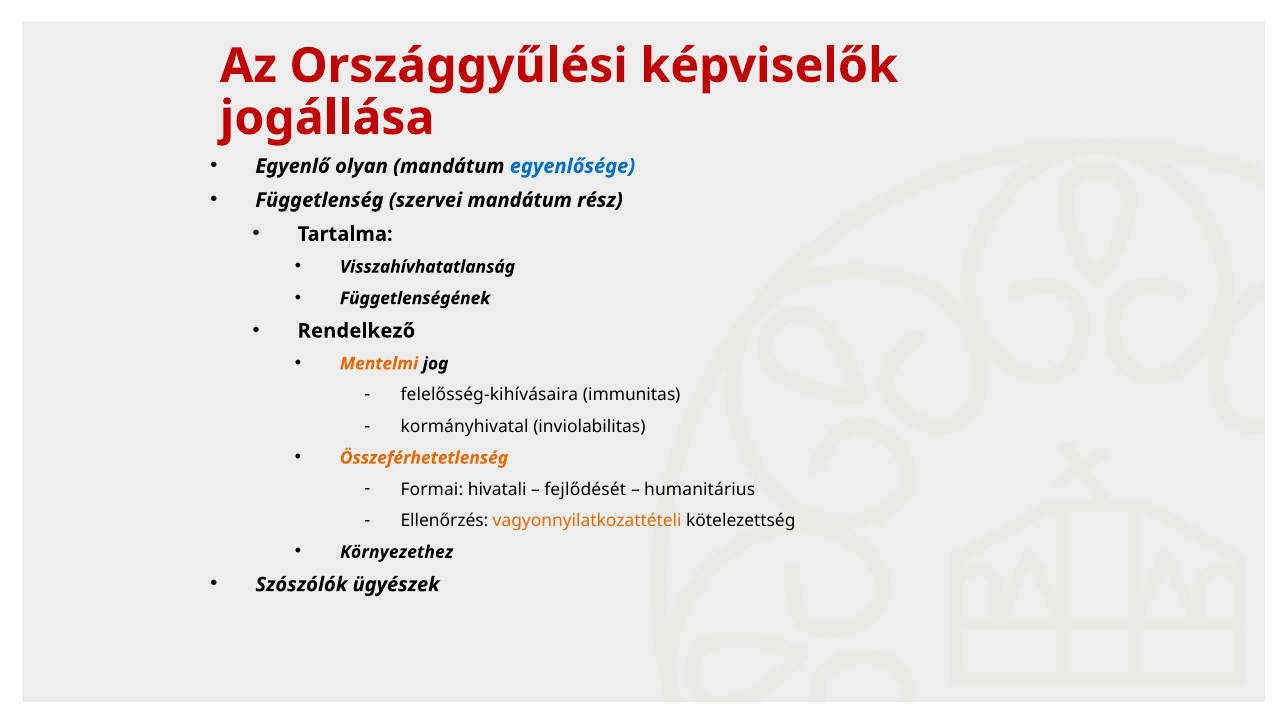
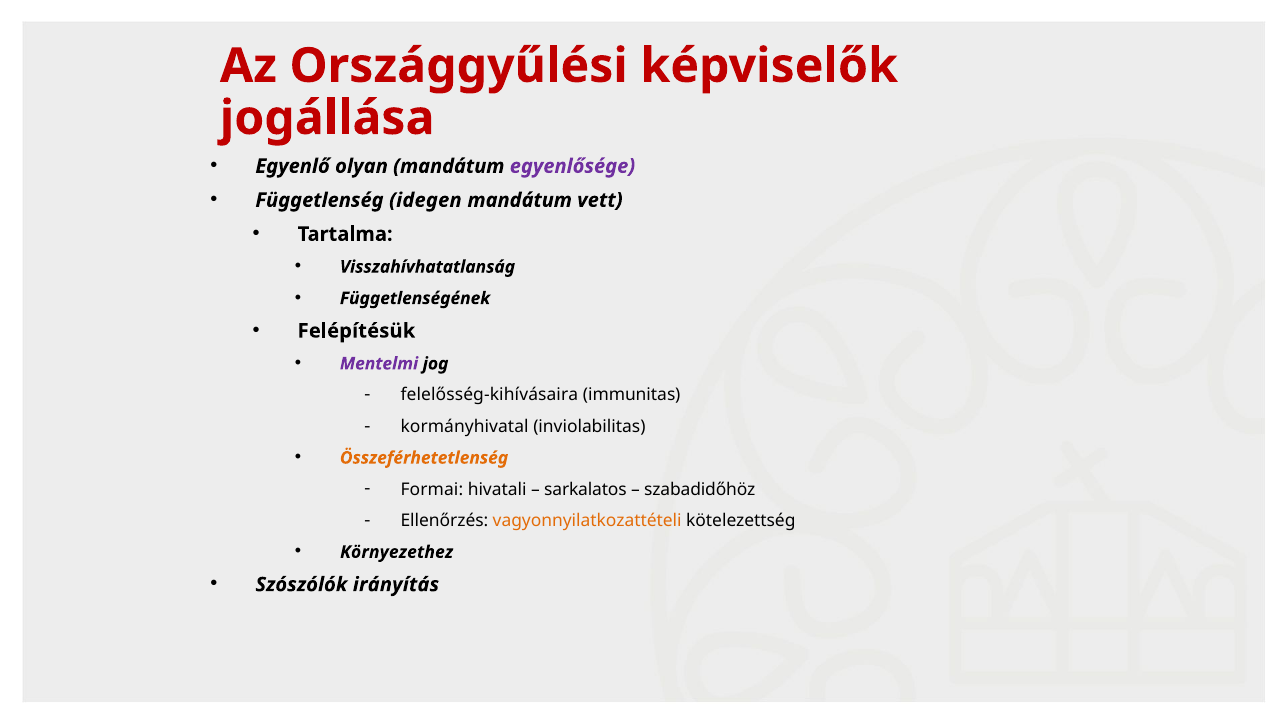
egyenlősége colour: blue -> purple
szervei: szervei -> idegen
rész: rész -> vett
Rendelkező: Rendelkező -> Felépítésük
Mentelmi colour: orange -> purple
fejlődését: fejlődését -> sarkalatos
humanitárius: humanitárius -> szabadidőhöz
ügyészek: ügyészek -> irányítás
